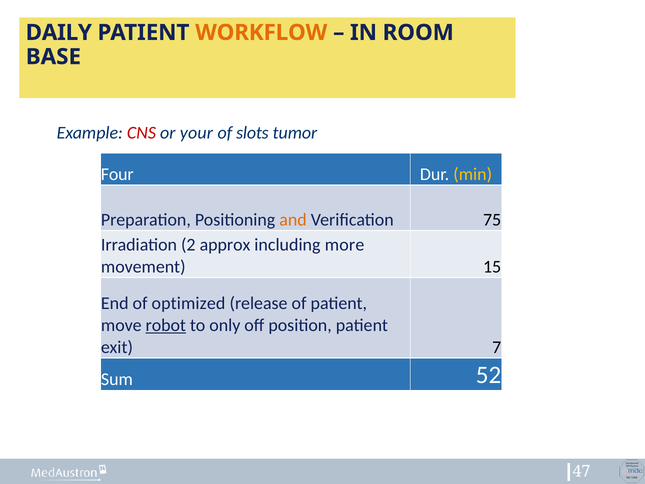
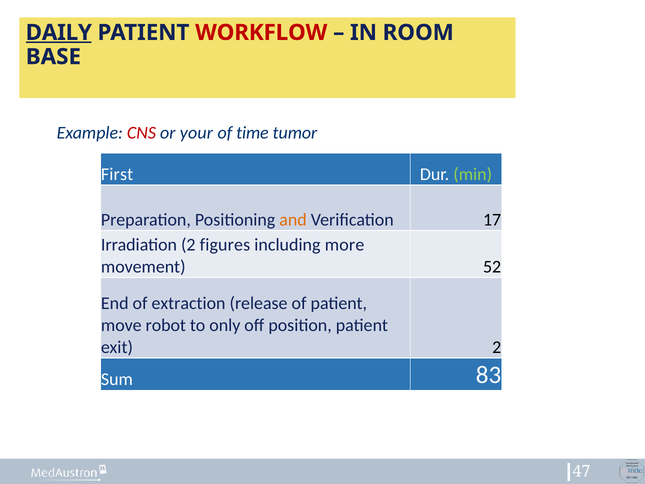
DAILY underline: none -> present
WORKFLOW colour: orange -> red
slots: slots -> time
Four: Four -> First
min colour: yellow -> light green
75: 75 -> 17
approx: approx -> figures
15: 15 -> 52
optimized: optimized -> extraction
robot underline: present -> none
exit 7: 7 -> 2
52: 52 -> 83
